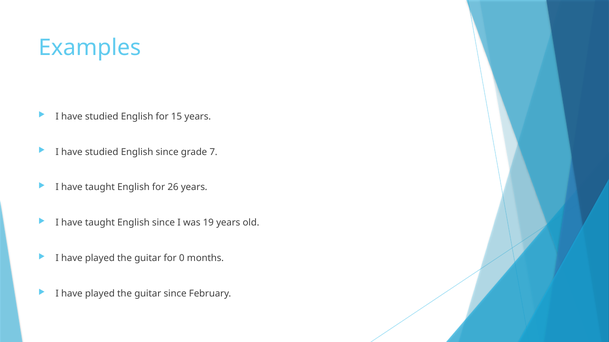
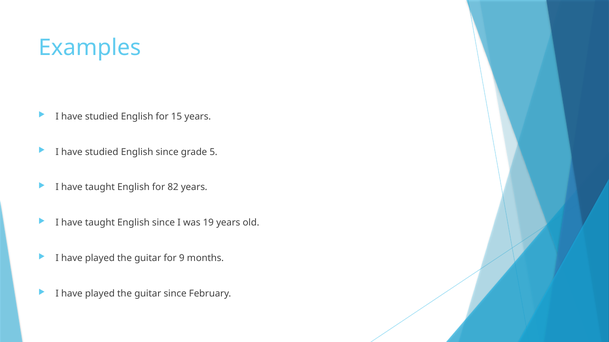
7: 7 -> 5
26: 26 -> 82
0: 0 -> 9
